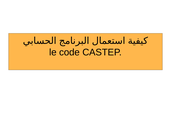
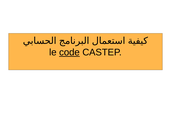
code underline: none -> present
